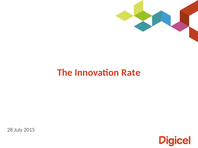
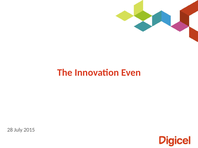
Rate: Rate -> Even
